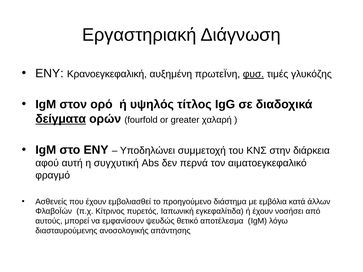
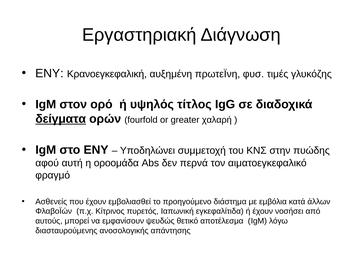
φυσ underline: present -> none
διάρκεια: διάρκεια -> πυώδης
συγχυτική: συγχυτική -> οροομάδα
